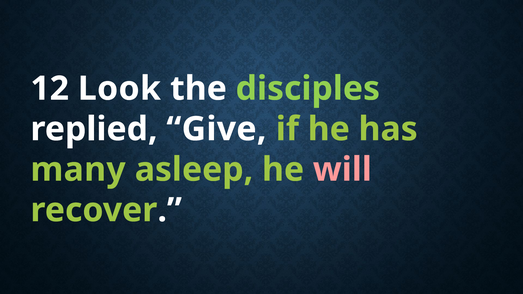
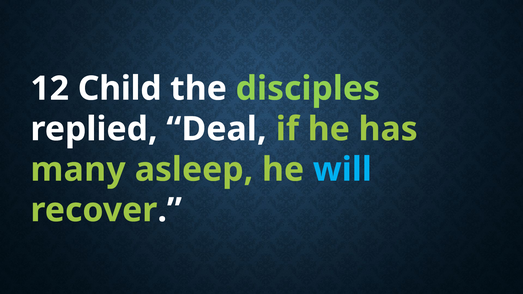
Look: Look -> Child
Give: Give -> Deal
will colour: pink -> light blue
